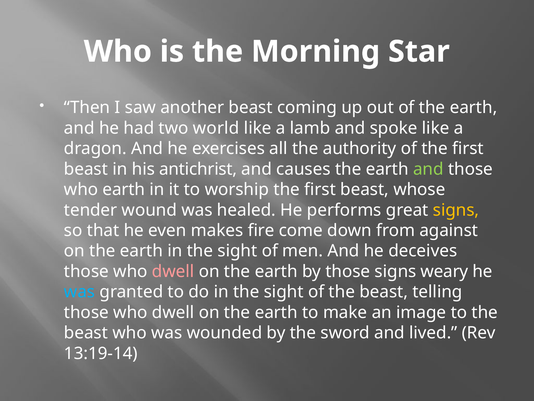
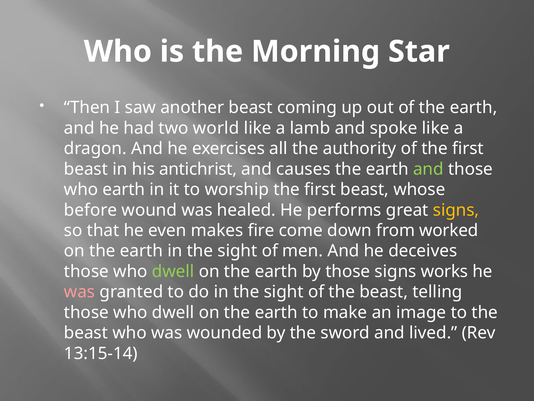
tender: tender -> before
against: against -> worked
dwell at (173, 271) colour: pink -> light green
weary: weary -> works
was at (80, 292) colour: light blue -> pink
13:19-14: 13:19-14 -> 13:15-14
